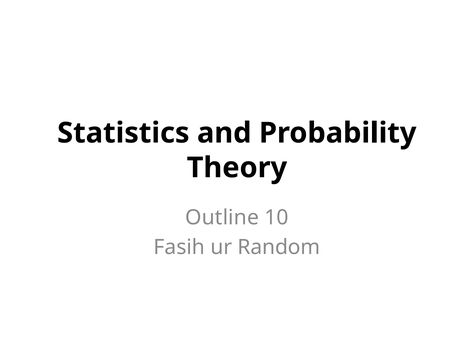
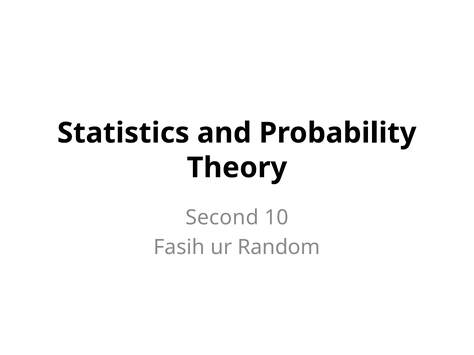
Outline: Outline -> Second
